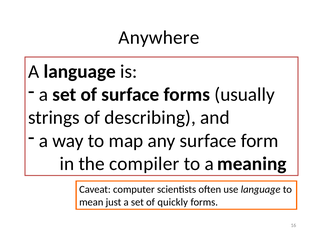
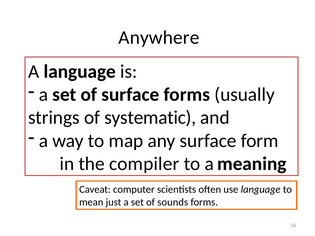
describing: describing -> systematic
quickly: quickly -> sounds
